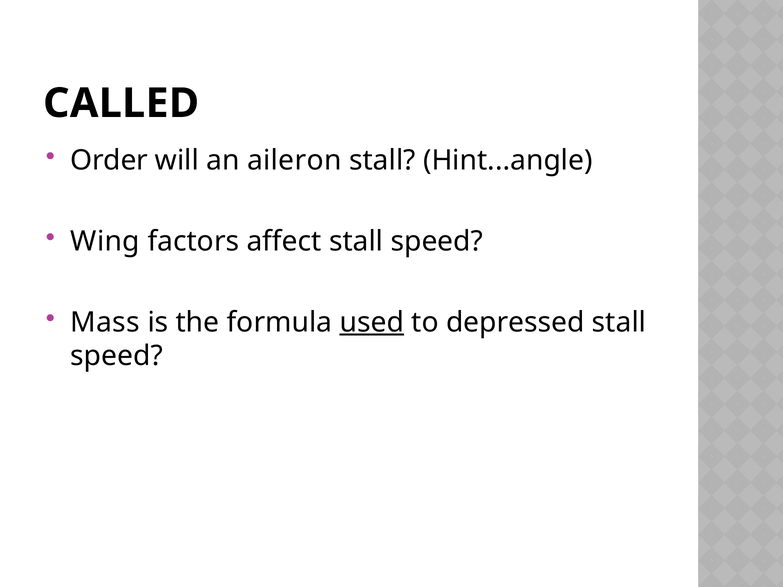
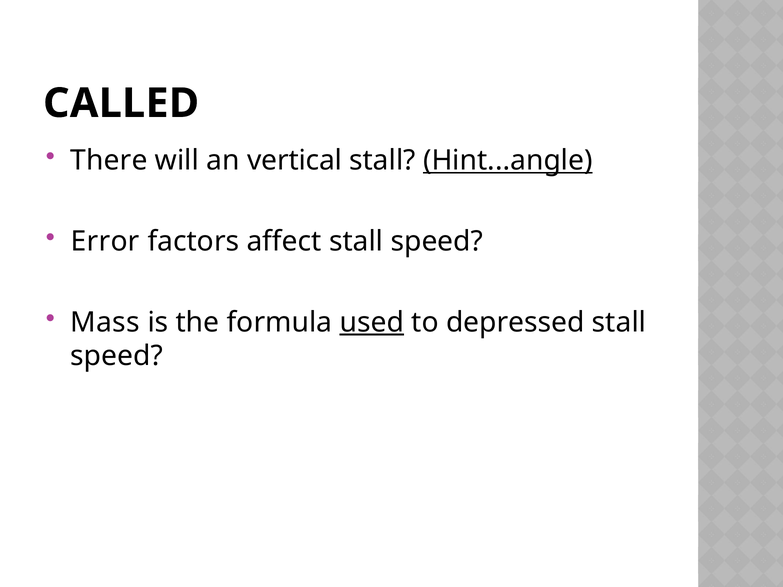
Order: Order -> There
aileron: aileron -> vertical
Hint...angle underline: none -> present
Wing: Wing -> Error
